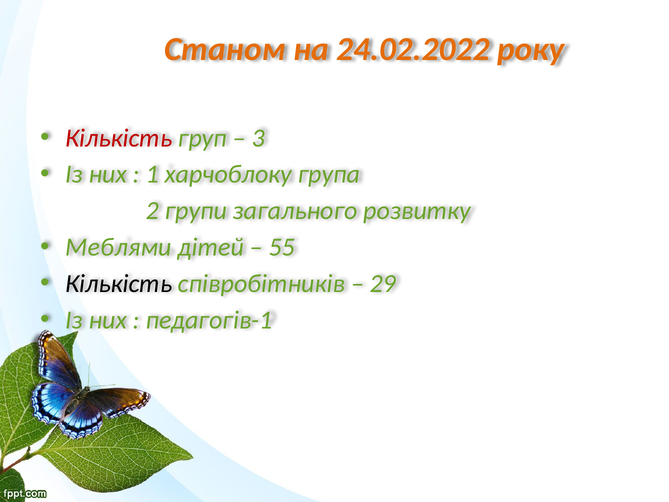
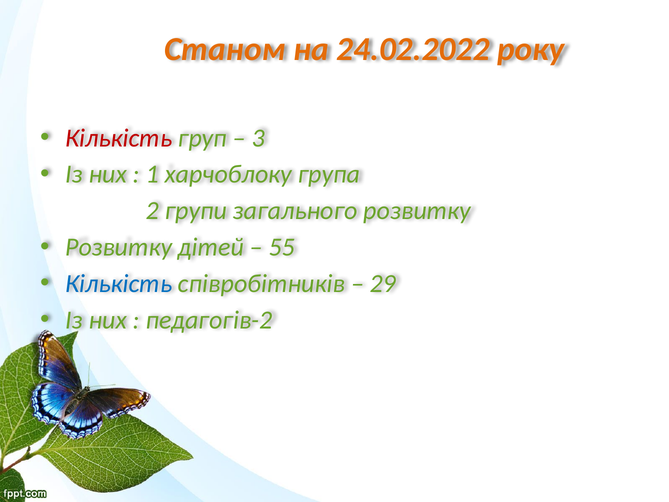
Меблями at (119, 247): Меблями -> Розвитку
Кількість at (119, 284) colour: black -> blue
педагогів-1: педагогів-1 -> педагогів-2
